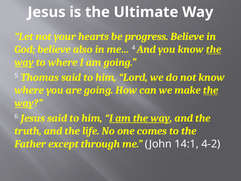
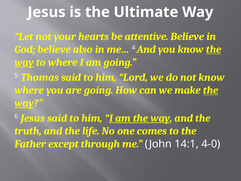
progress: progress -> attentive
4-2: 4-2 -> 4-0
